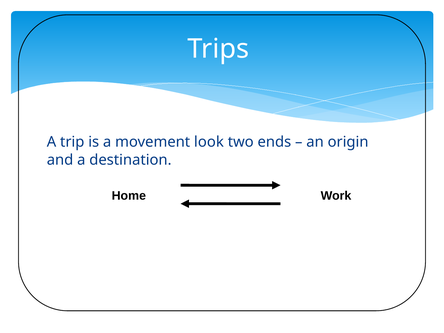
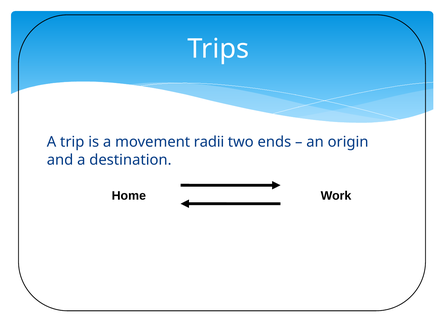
look: look -> radii
